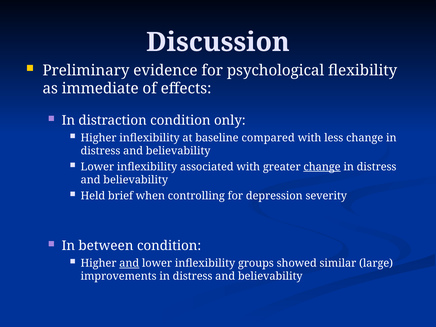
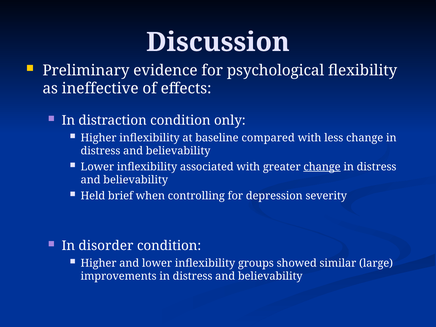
immediate: immediate -> ineffective
between: between -> disorder
and at (129, 263) underline: present -> none
